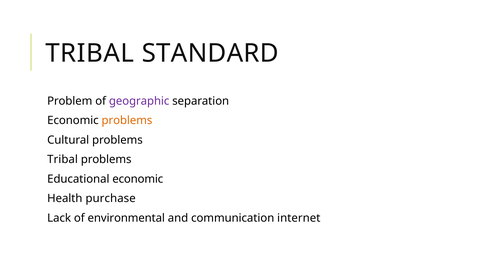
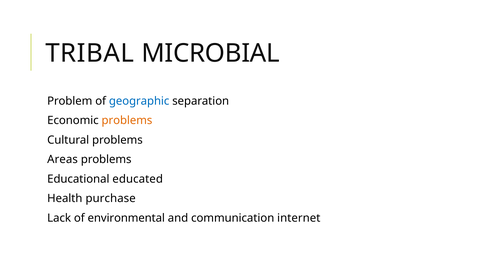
STANDARD: STANDARD -> MICROBIAL
geographic colour: purple -> blue
Tribal at (63, 159): Tribal -> Areas
Educational economic: economic -> educated
